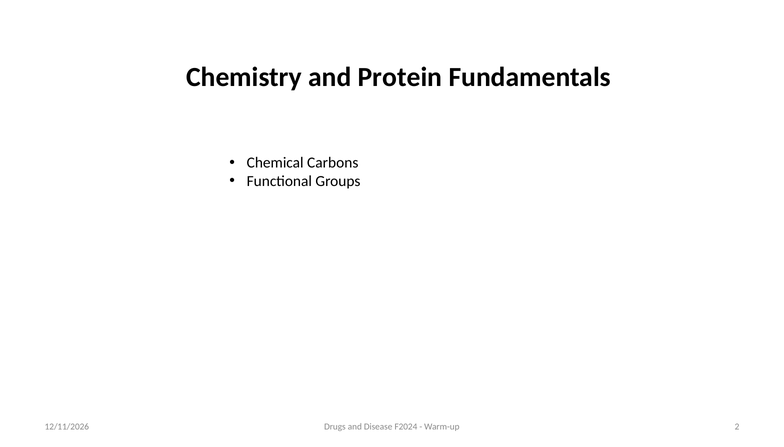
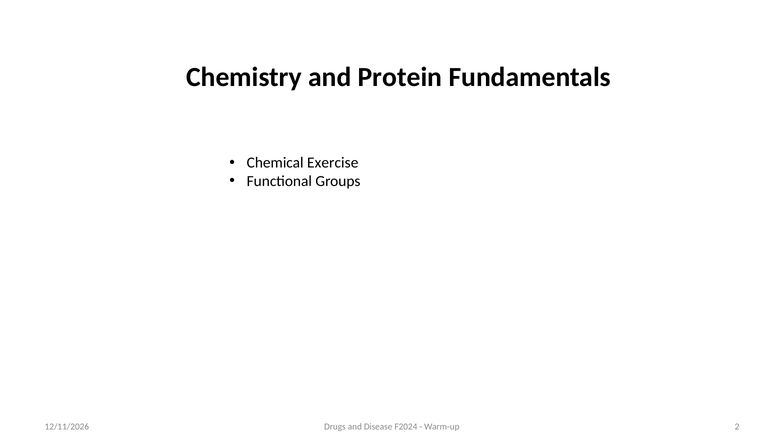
Carbons: Carbons -> Exercise
